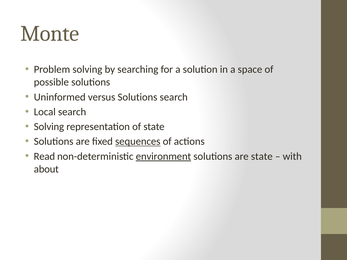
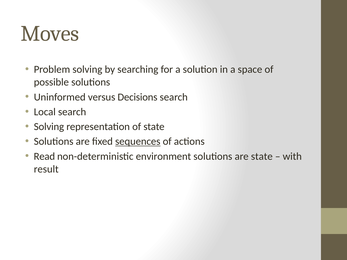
Monte: Monte -> Moves
versus Solutions: Solutions -> Decisions
environment underline: present -> none
about: about -> result
